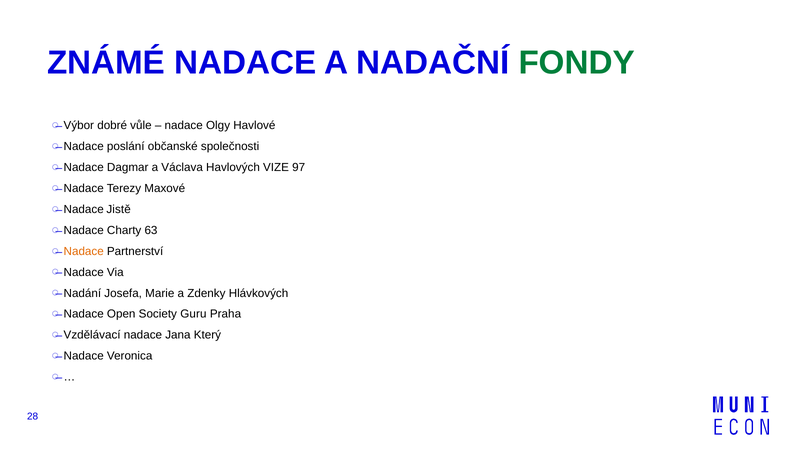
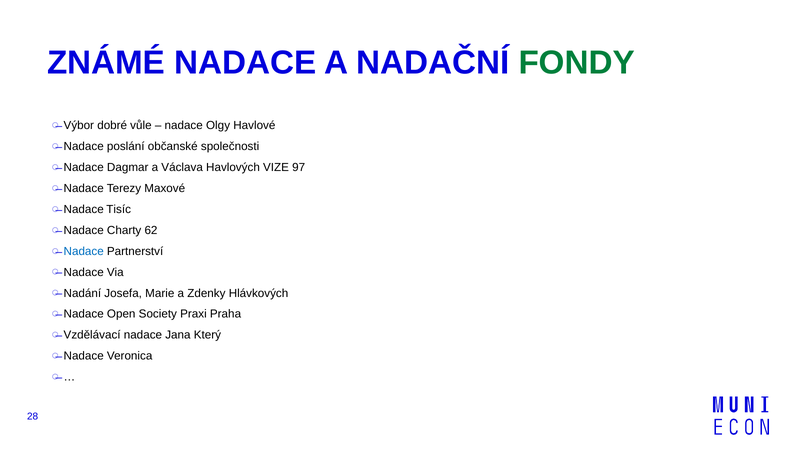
Jistě: Jistě -> Tisíc
63: 63 -> 62
Nadace at (84, 251) colour: orange -> blue
Guru: Guru -> Praxi
